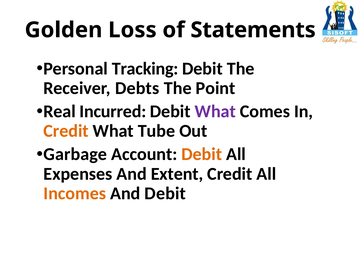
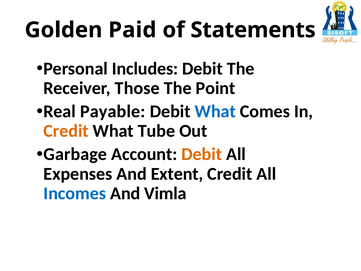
Loss: Loss -> Paid
Tracking: Tracking -> Includes
Debts: Debts -> Those
Incurred: Incurred -> Payable
What at (215, 111) colour: purple -> blue
Incomes colour: orange -> blue
And Debit: Debit -> Vimla
